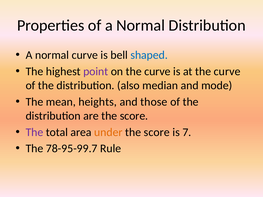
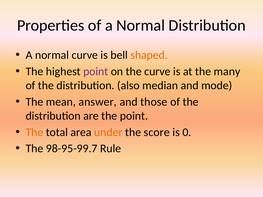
shaped colour: blue -> orange
at the curve: curve -> many
heights: heights -> answer
are the score: score -> point
The at (34, 132) colour: purple -> orange
7: 7 -> 0
78-95-99.7: 78-95-99.7 -> 98-95-99.7
